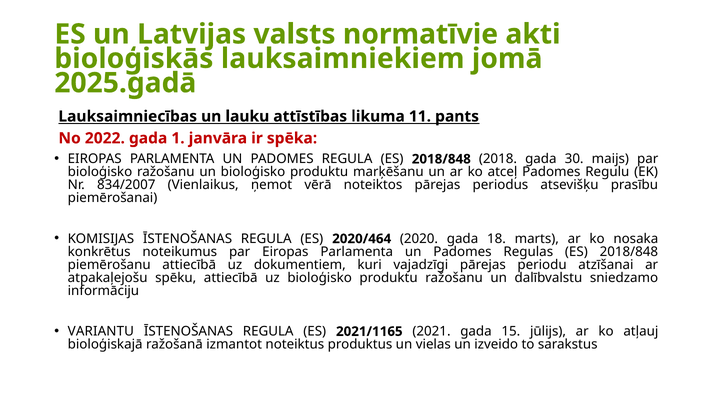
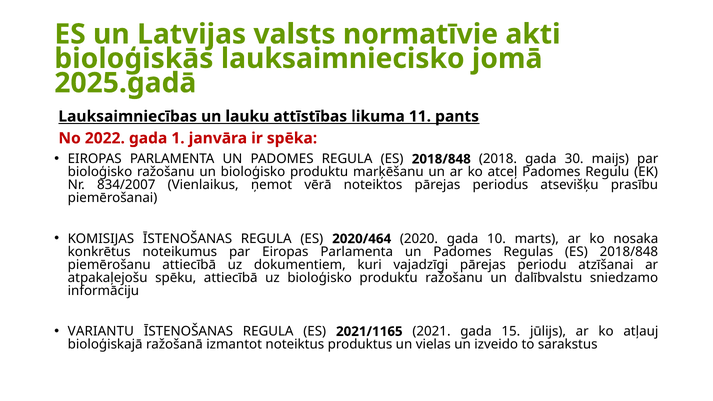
lauksaimniekiem: lauksaimniekiem -> lauksaimniecisko
18: 18 -> 10
